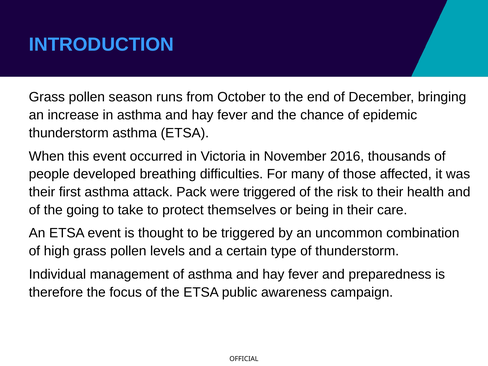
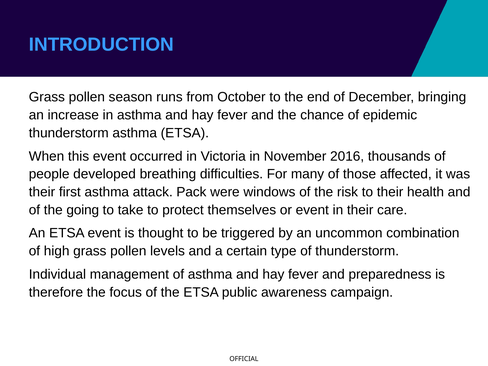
were triggered: triggered -> windows
or being: being -> event
